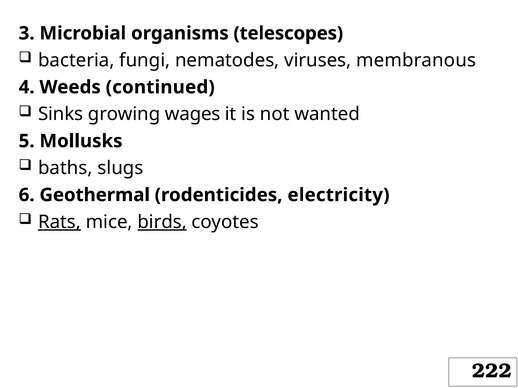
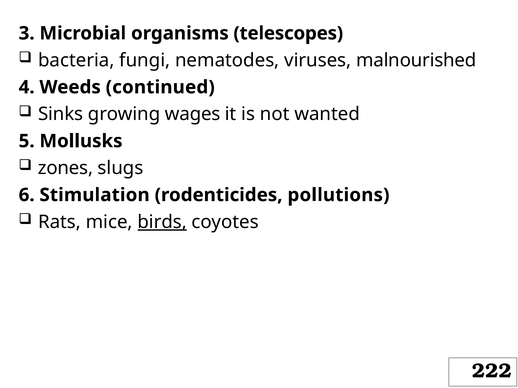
membranous: membranous -> malnourished
baths: baths -> zones
Geothermal: Geothermal -> Stimulation
electricity: electricity -> pollutions
Rats underline: present -> none
